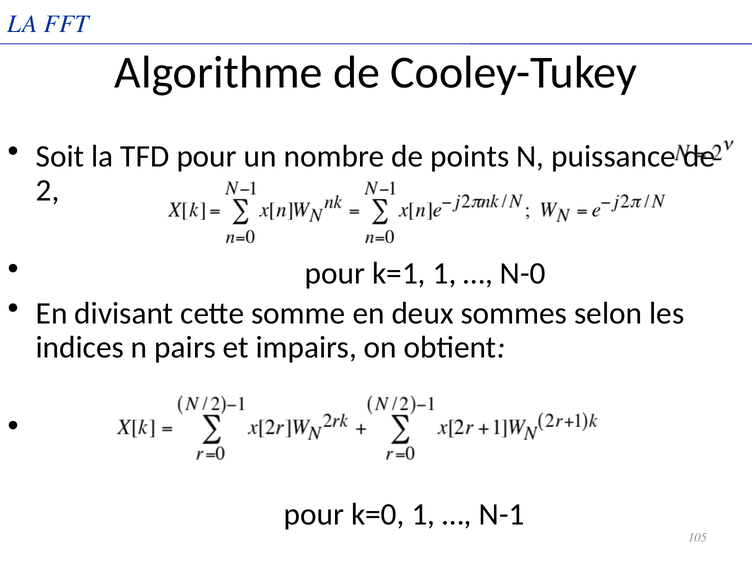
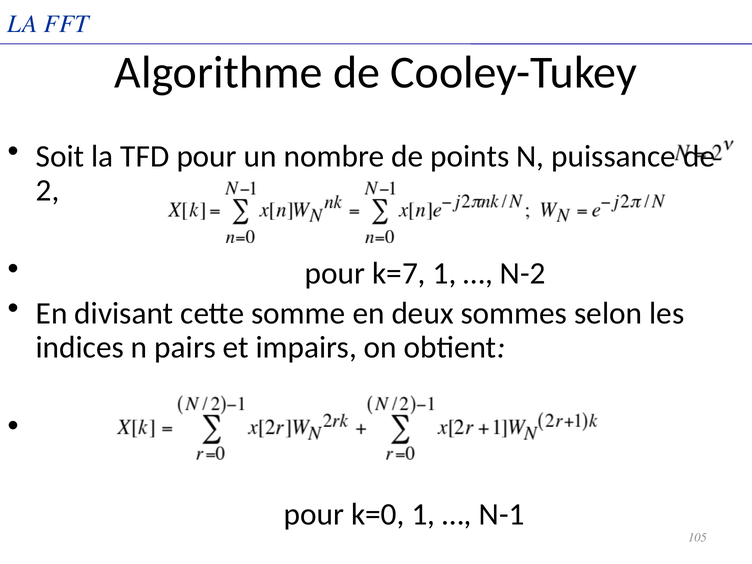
k=1: k=1 -> k=7
N-0: N-0 -> N-2
